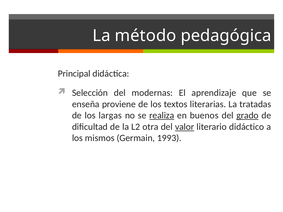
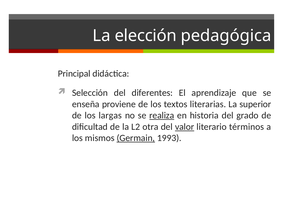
método: método -> elección
modernas: modernas -> diferentes
tratadas: tratadas -> superior
buenos: buenos -> historia
grado underline: present -> none
didáctico: didáctico -> términos
Germain underline: none -> present
